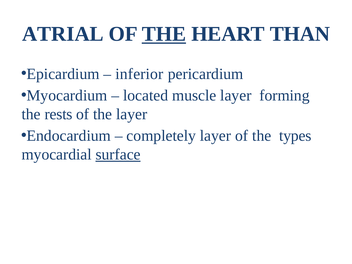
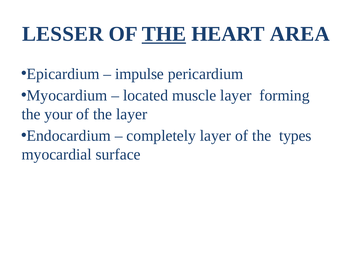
ATRIAL: ATRIAL -> LESSER
THAN: THAN -> AREA
inferior: inferior -> impulse
rests: rests -> your
surface underline: present -> none
